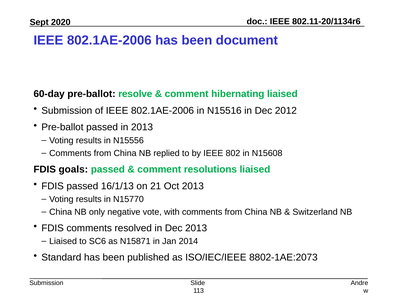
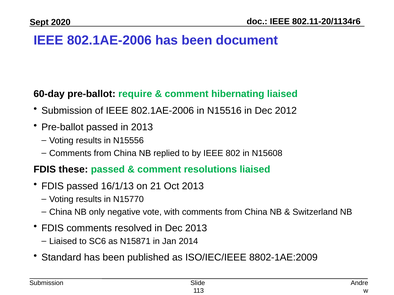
resolve: resolve -> require
goals: goals -> these
8802-1AE:2073: 8802-1AE:2073 -> 8802-1AE:2009
